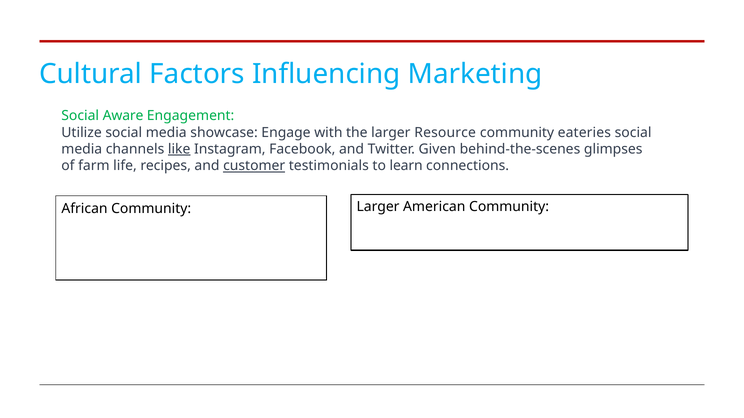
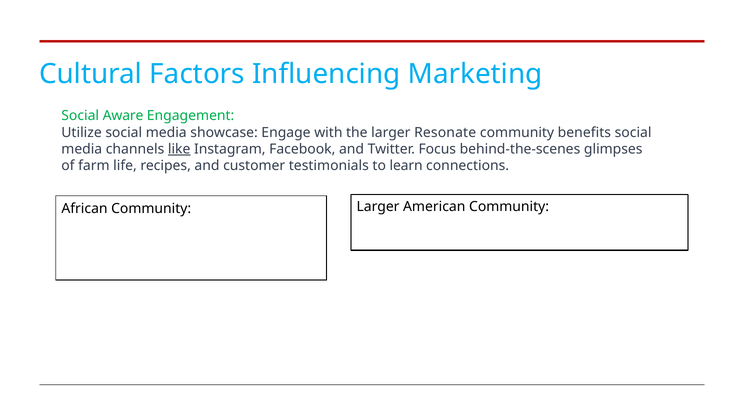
Resource: Resource -> Resonate
eateries: eateries -> benefits
Given: Given -> Focus
customer underline: present -> none
